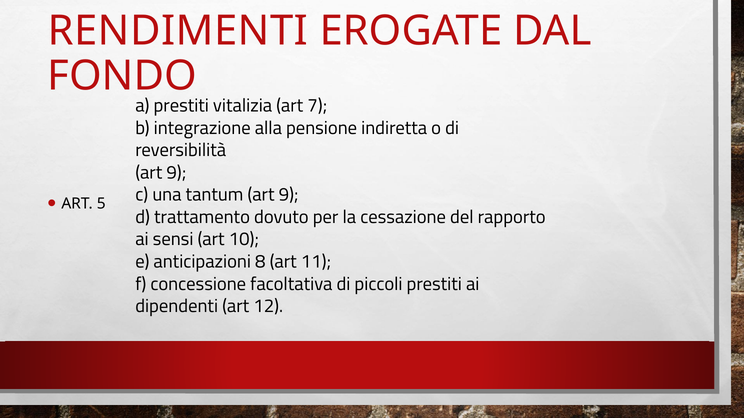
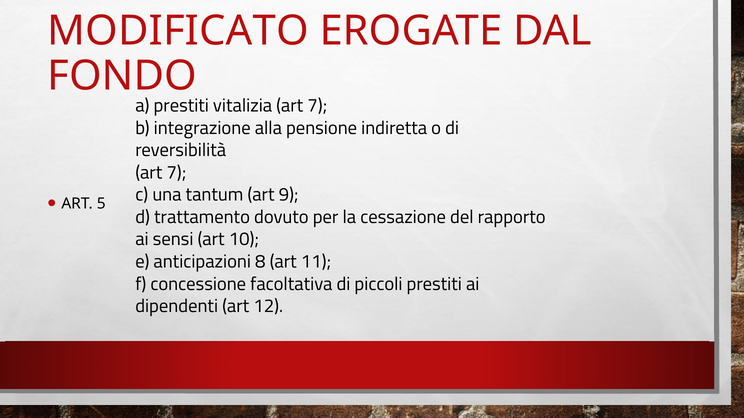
RENDIMENTI: RENDIMENTI -> MODIFICATO
9 at (176, 173): 9 -> 7
